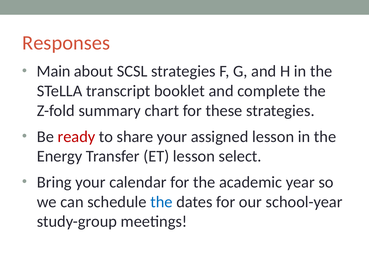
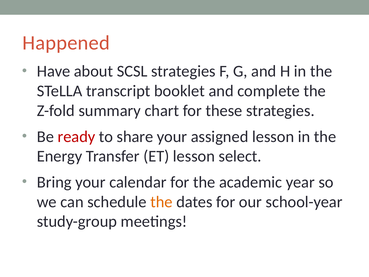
Responses: Responses -> Happened
Main: Main -> Have
the at (161, 202) colour: blue -> orange
